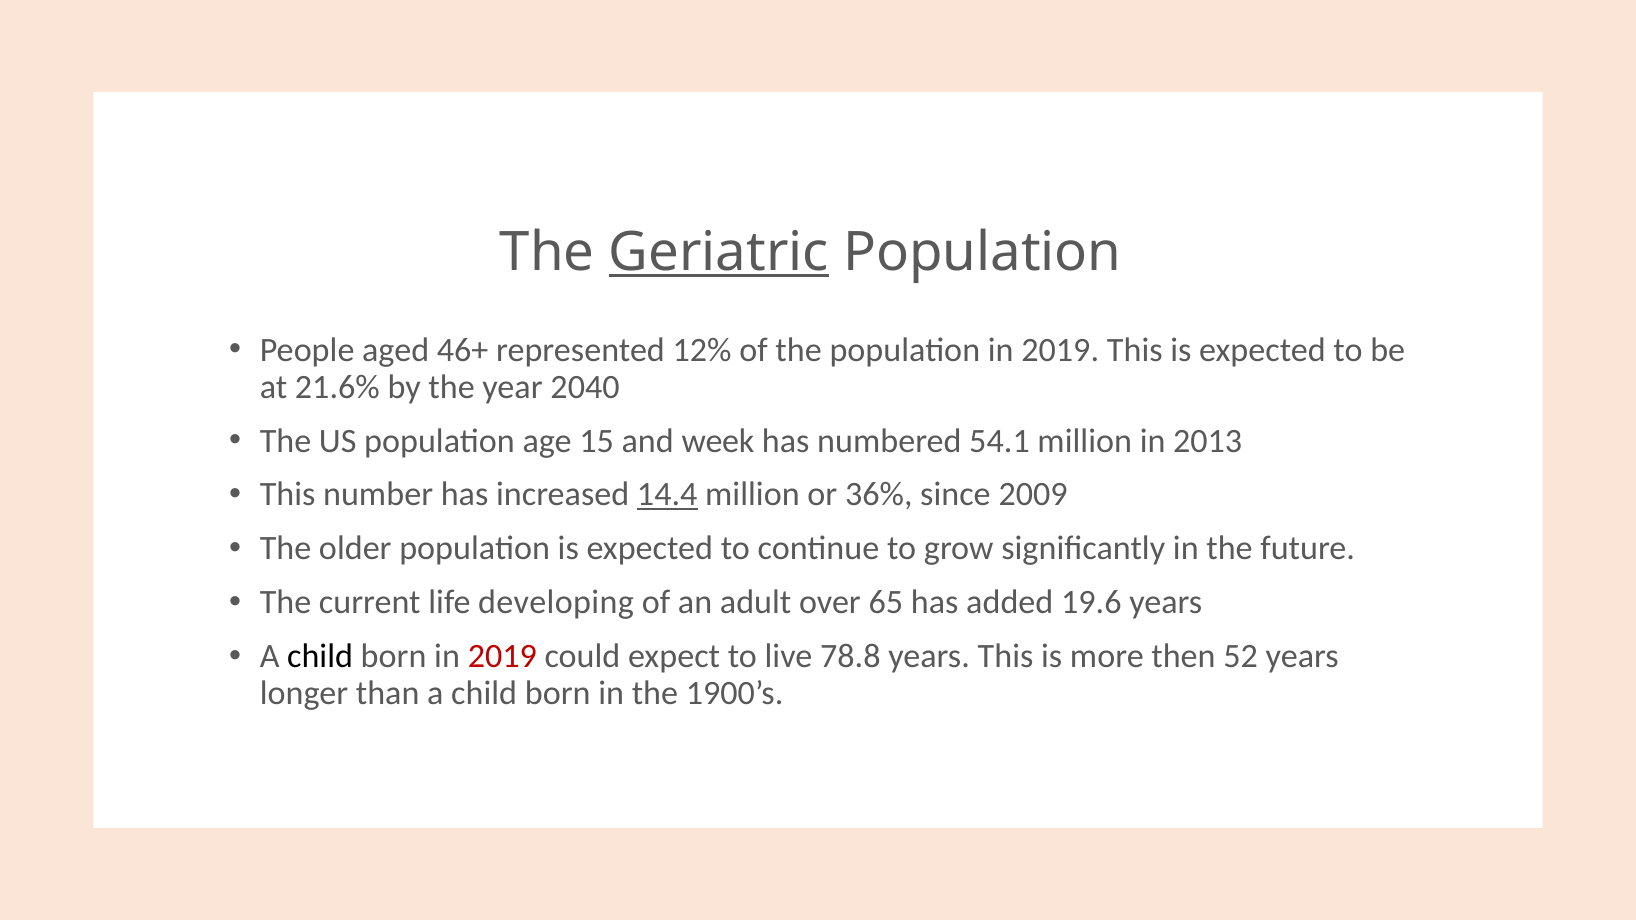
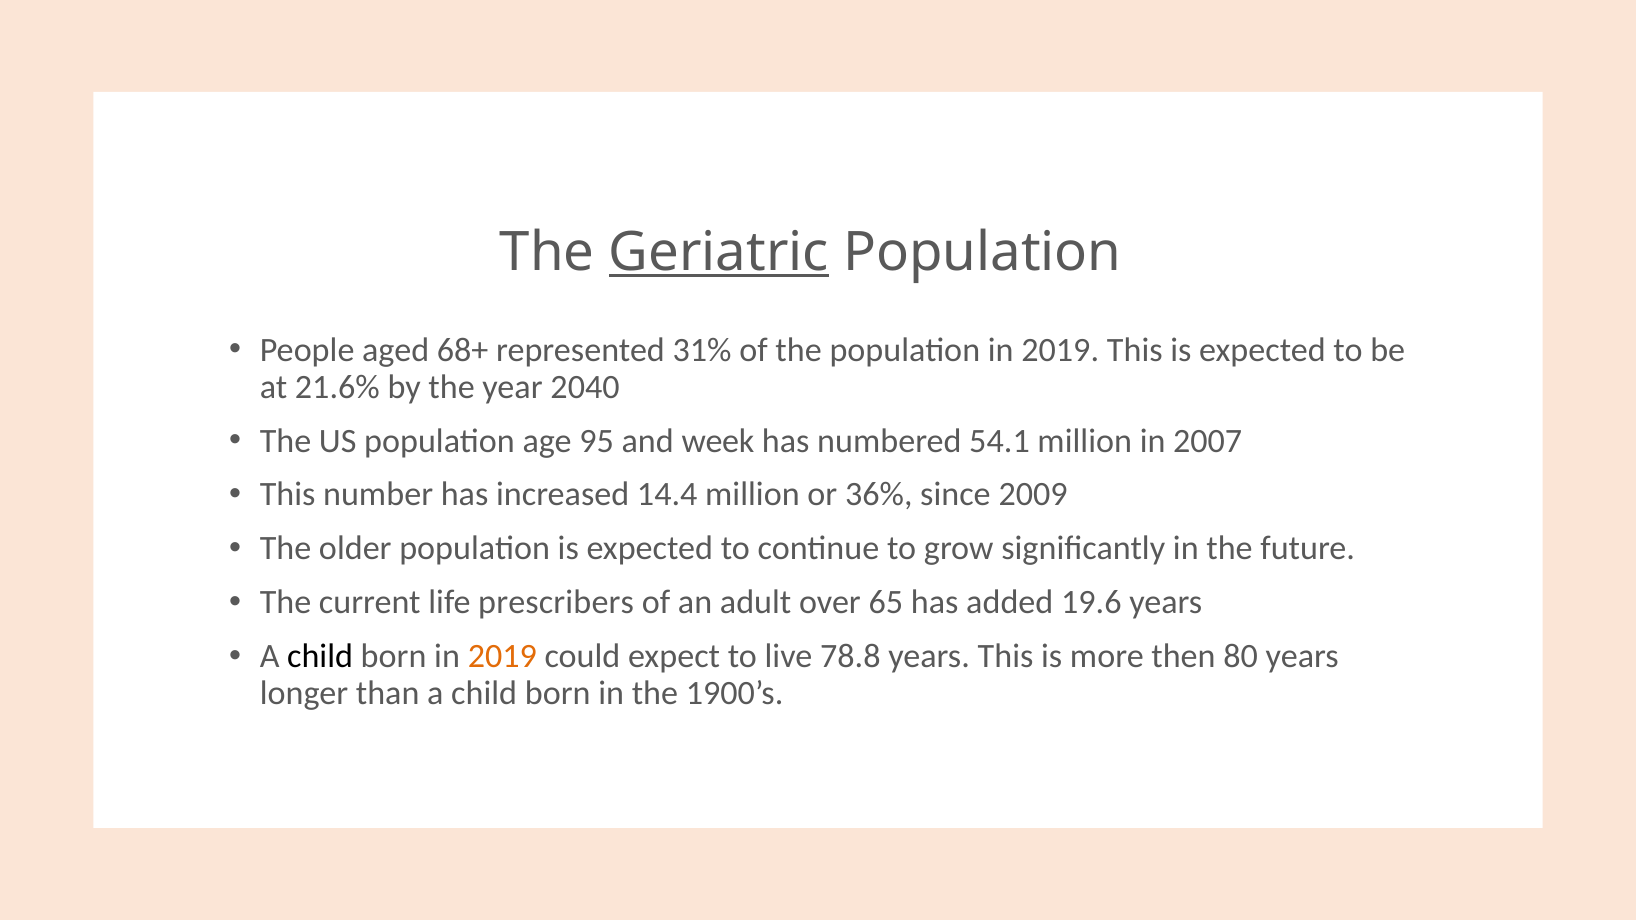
46+: 46+ -> 68+
12%: 12% -> 31%
15: 15 -> 95
2013: 2013 -> 2007
14.4 underline: present -> none
developing: developing -> prescribers
2019 at (502, 657) colour: red -> orange
52: 52 -> 80
